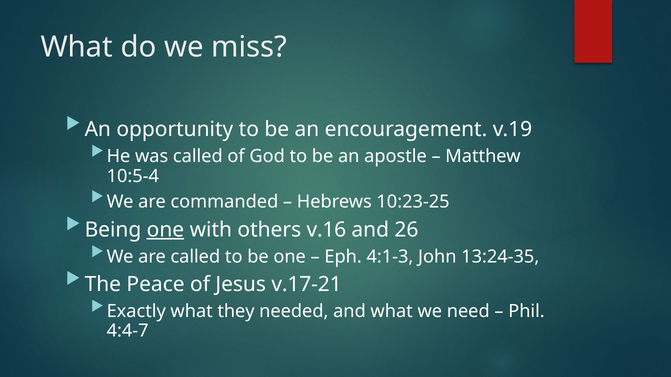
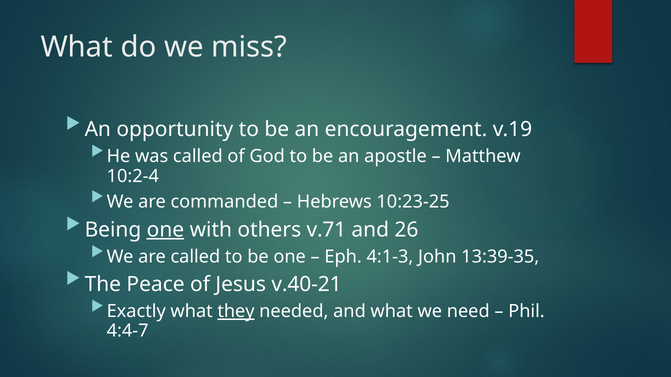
10:5-4: 10:5-4 -> 10:2-4
v.16: v.16 -> v.71
13:24-35: 13:24-35 -> 13:39-35
v.17-21: v.17-21 -> v.40-21
they underline: none -> present
